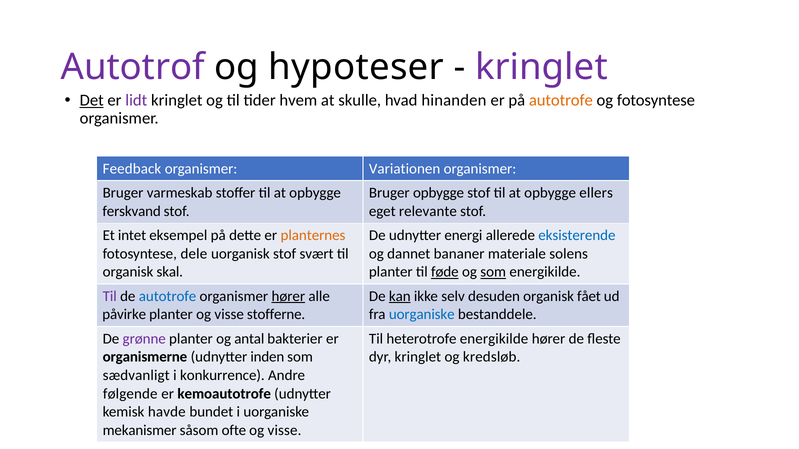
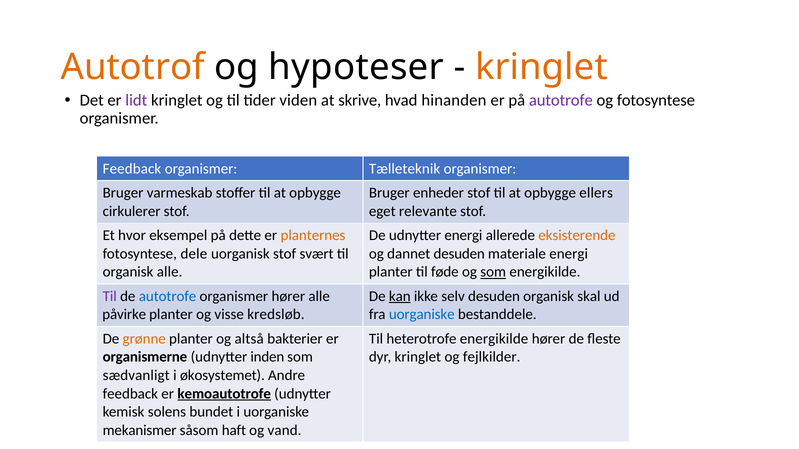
Autotrof colour: purple -> orange
kringlet at (541, 67) colour: purple -> orange
Det underline: present -> none
hvem: hvem -> viden
skulle: skulle -> skrive
autotrofe at (561, 100) colour: orange -> purple
Variationen: Variationen -> Tælleteknik
Bruger opbygge: opbygge -> enheder
ferskvand: ferskvand -> cirkulerer
intet: intet -> hvor
eksisterende colour: blue -> orange
dannet bananer: bananer -> desuden
materiale solens: solens -> energi
organisk skal: skal -> alle
føde underline: present -> none
hører at (288, 297) underline: present -> none
fået: fået -> skal
stofferne: stofferne -> kredsløb
grønne colour: purple -> orange
antal: antal -> altså
kredsløb: kredsløb -> fejlkilder
konkurrence: konkurrence -> økosystemet
følgende at (130, 394): følgende -> feedback
kemoautotrofe underline: none -> present
havde: havde -> solens
ofte: ofte -> haft
visse at (285, 431): visse -> vand
